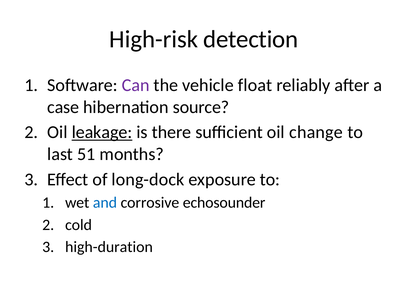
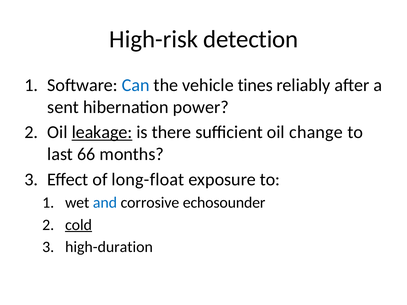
Can colour: purple -> blue
float: float -> tines
case: case -> sent
source: source -> power
51: 51 -> 66
long-dock: long-dock -> long-float
cold underline: none -> present
